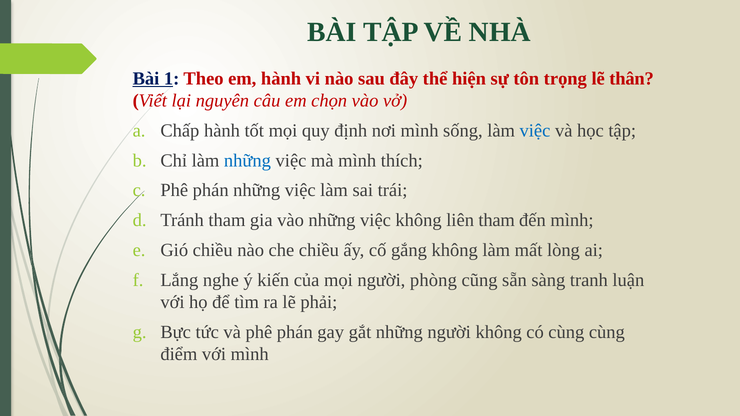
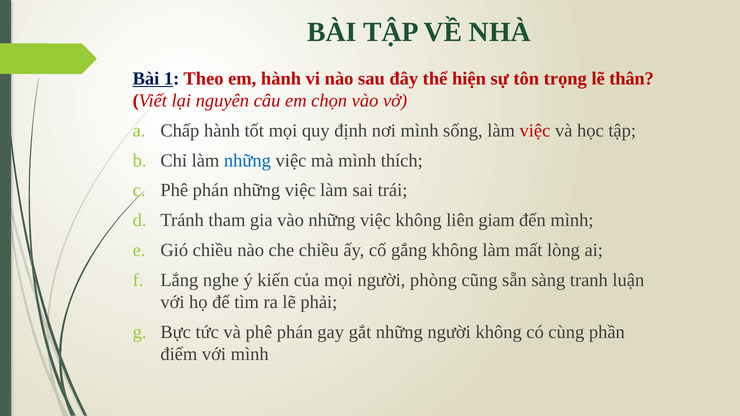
việc at (535, 131) colour: blue -> red
liên tham: tham -> giam
cùng cùng: cùng -> phần
